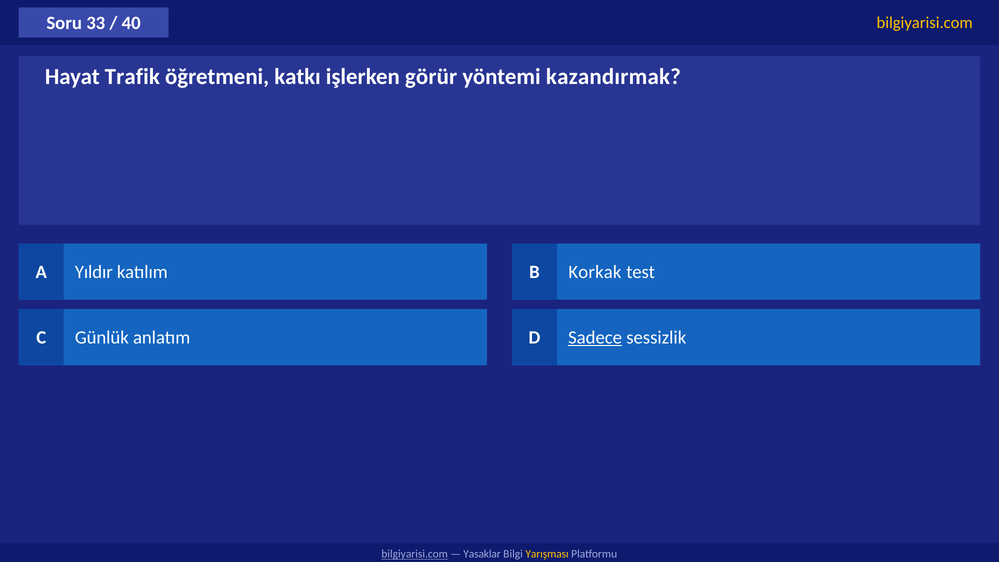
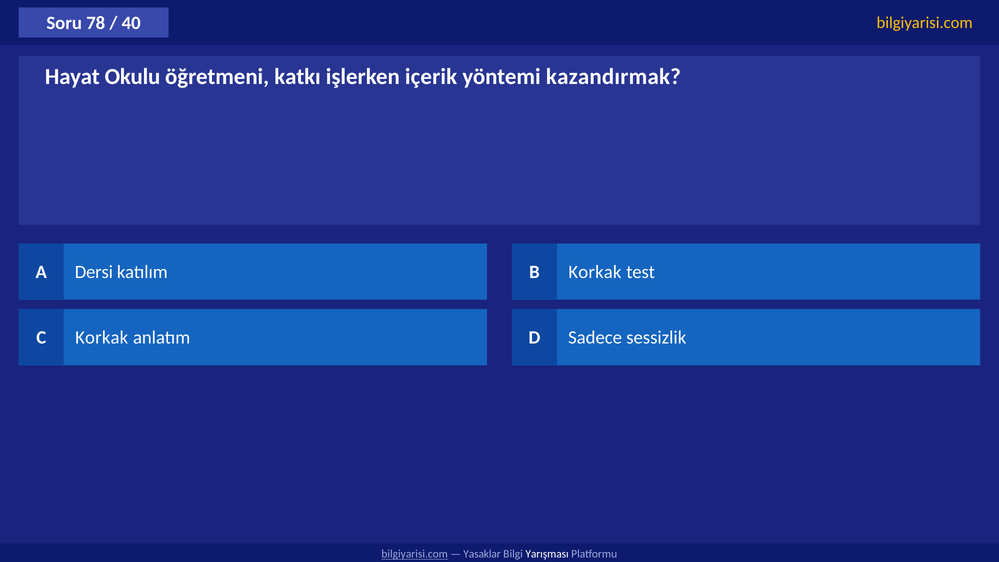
33: 33 -> 78
Trafik: Trafik -> Okulu
görür: görür -> içerik
Yıldır: Yıldır -> Dersi
C Günlük: Günlük -> Korkak
Sadece underline: present -> none
Yarışması colour: yellow -> white
